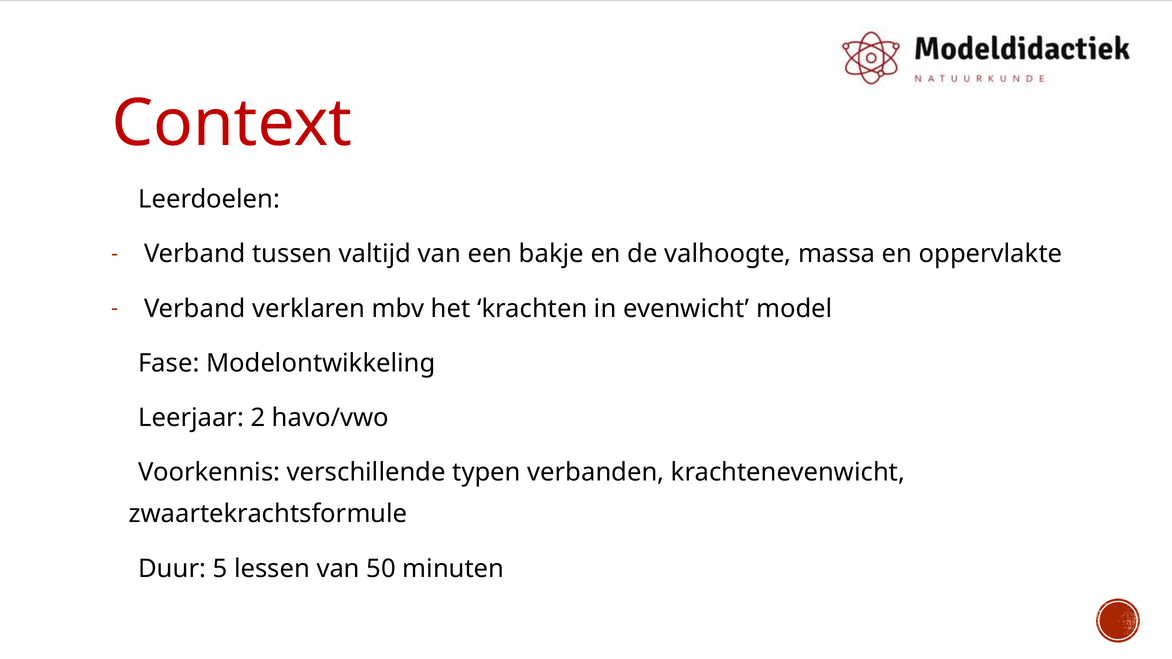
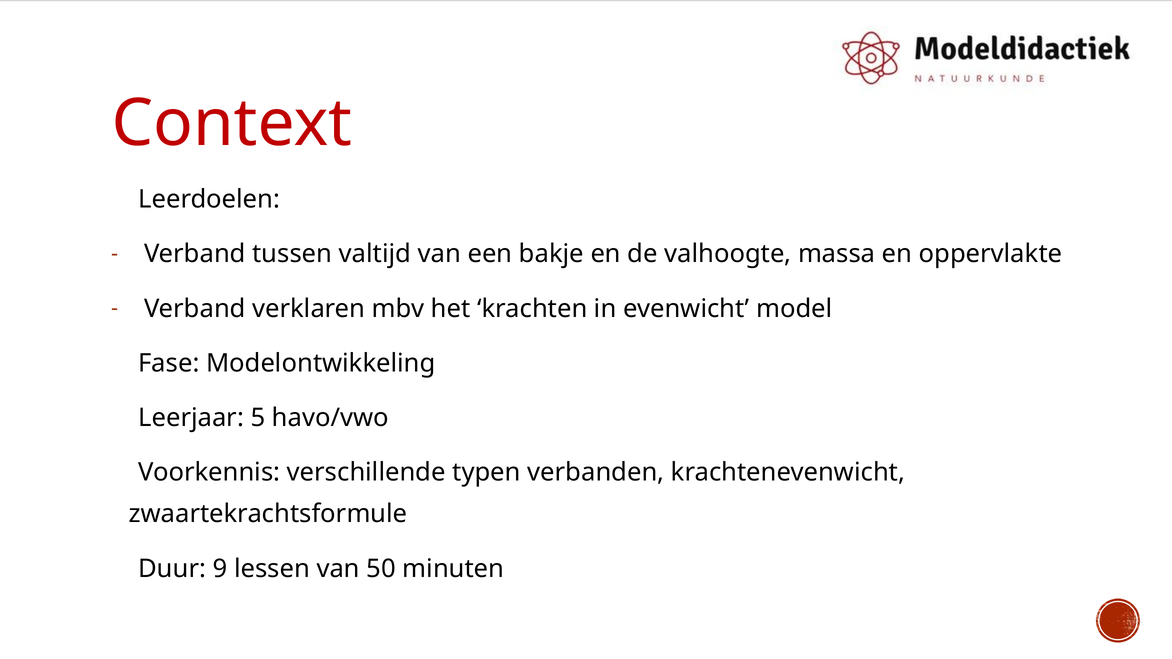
2: 2 -> 5
5: 5 -> 9
